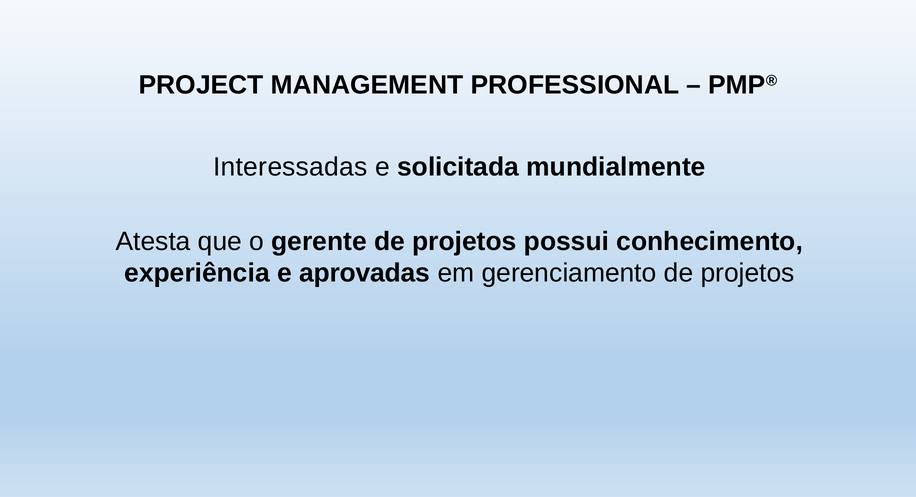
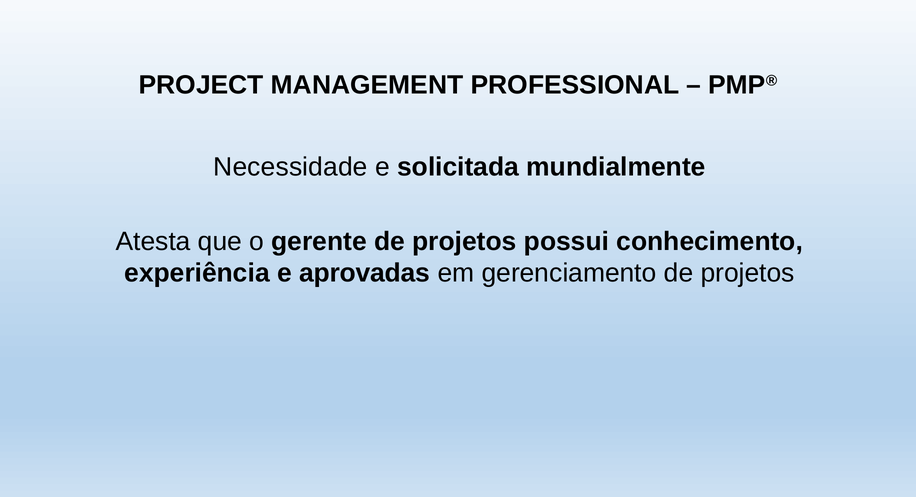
Interessadas: Interessadas -> Necessidade
